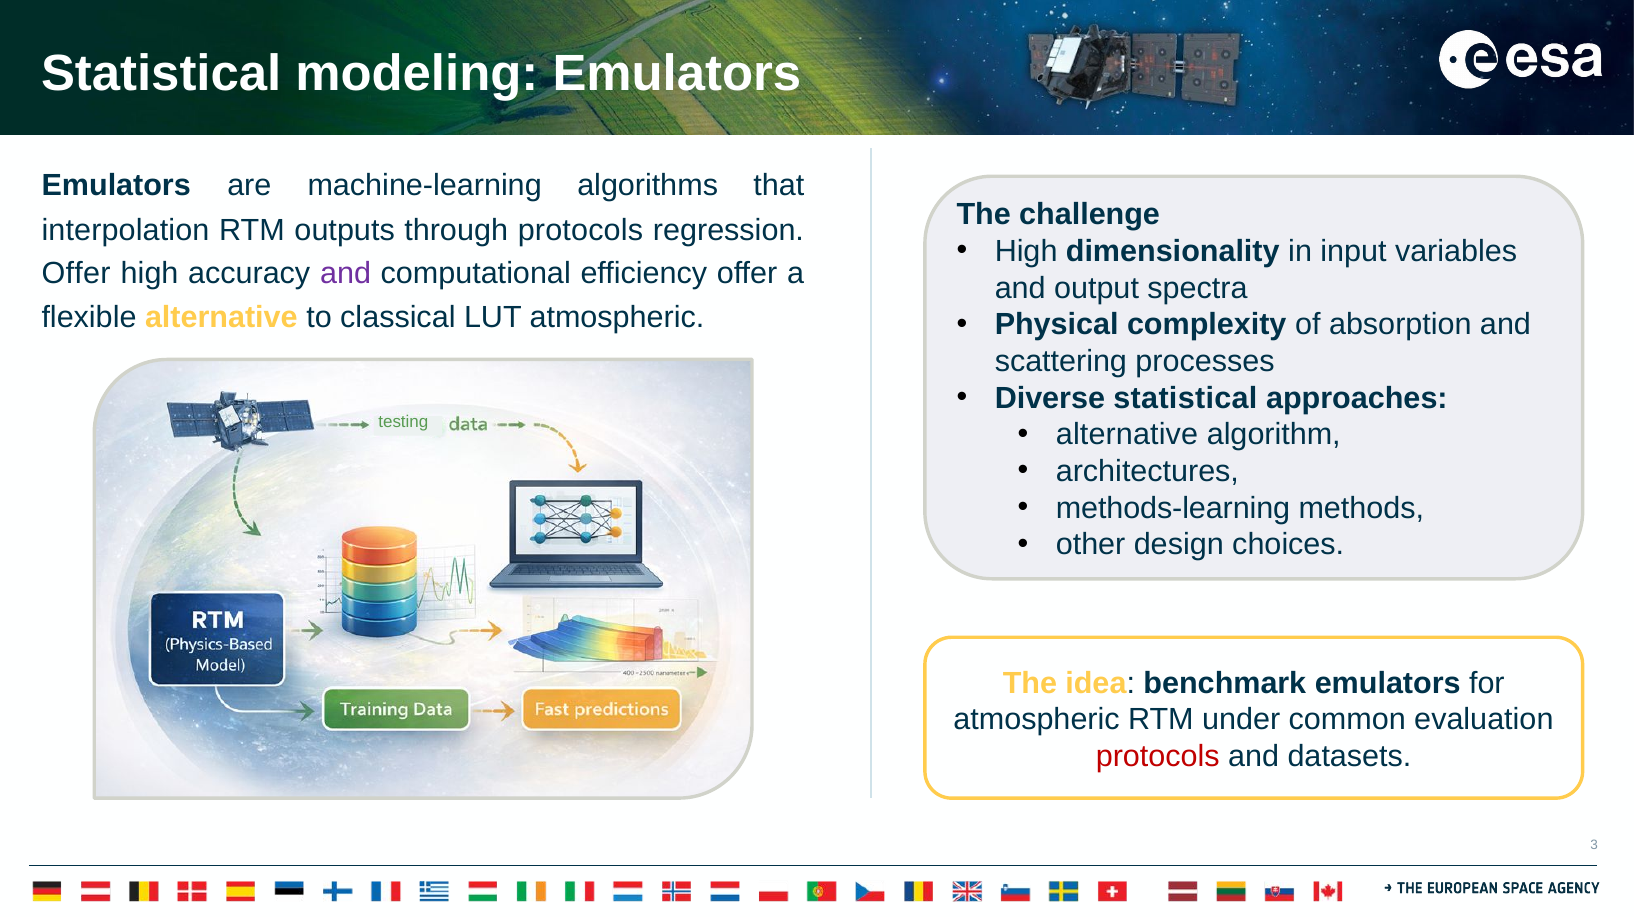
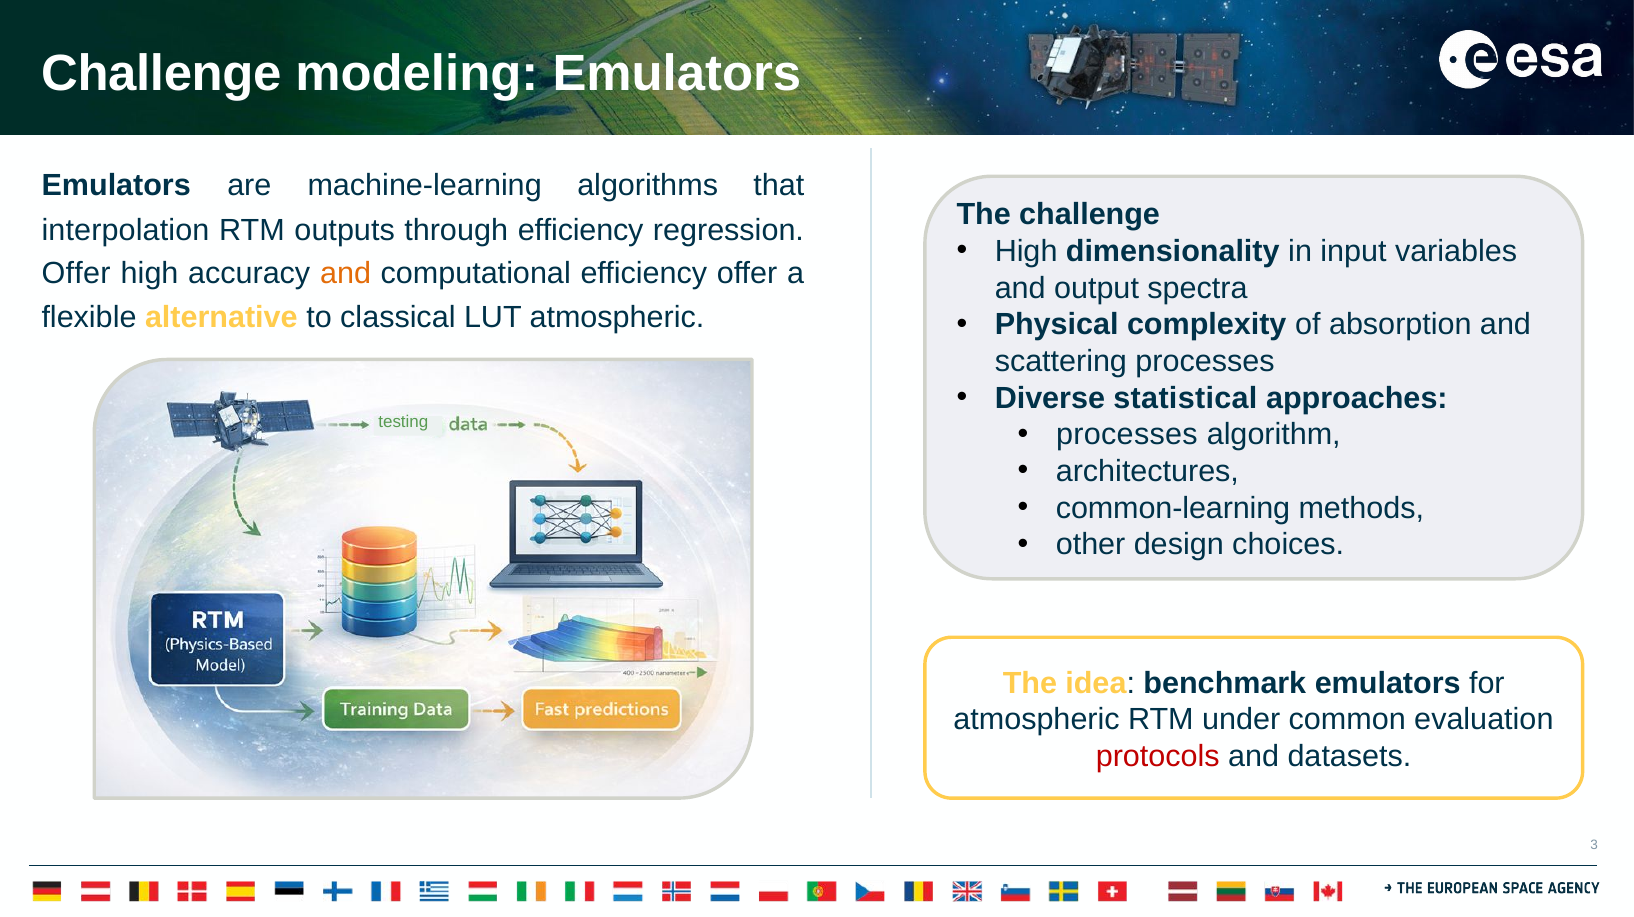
Statistical at (161, 73): Statistical -> Challenge
through protocols: protocols -> efficiency
and at (346, 274) colour: purple -> orange
alternative at (1127, 434): alternative -> processes
methods-learning: methods-learning -> common-learning
